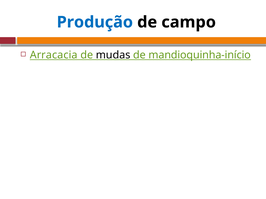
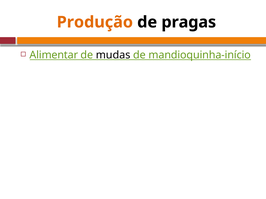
Produção colour: blue -> orange
campo: campo -> pragas
Arracacia: Arracacia -> Alimentar
